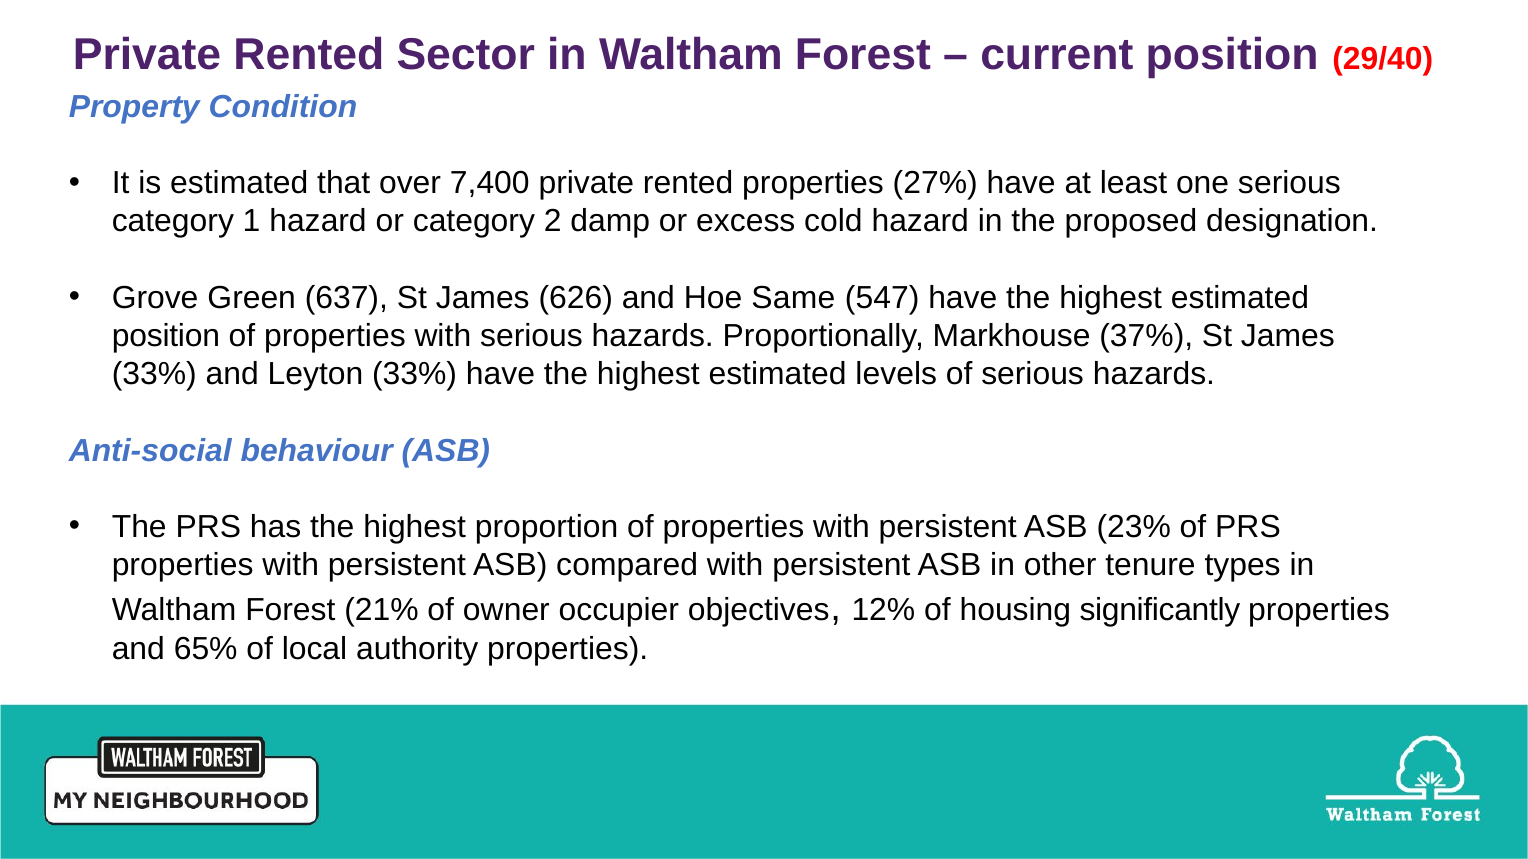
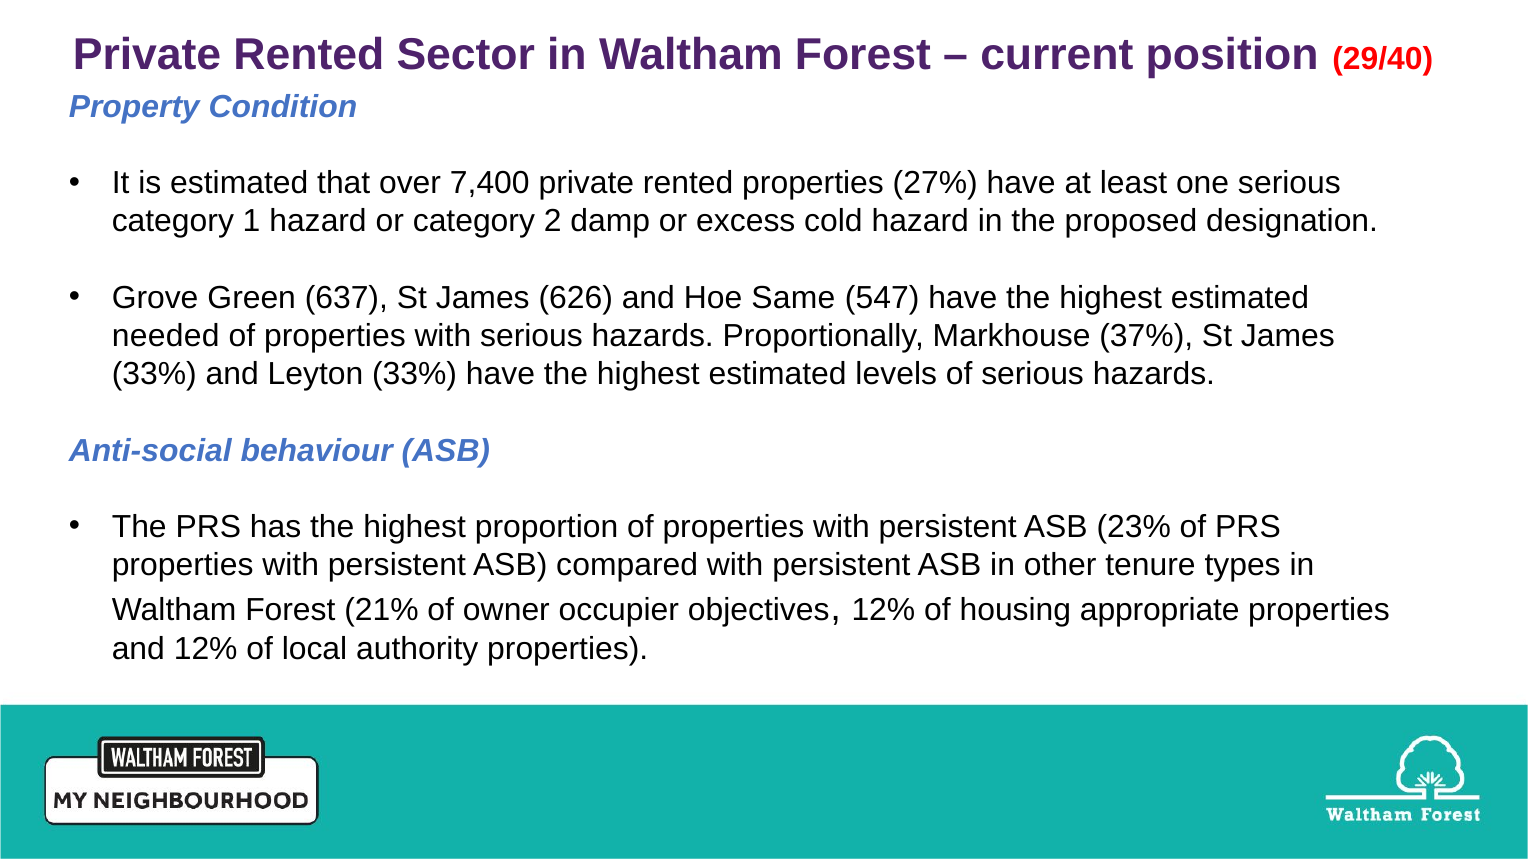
position at (166, 336): position -> needed
significantly: significantly -> appropriate
and 65%: 65% -> 12%
